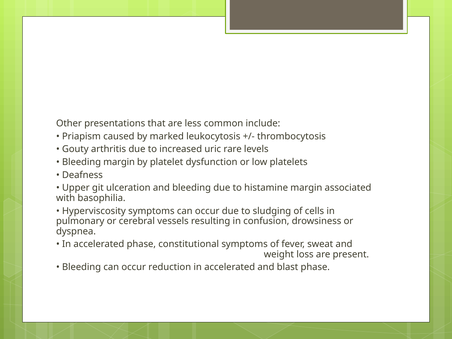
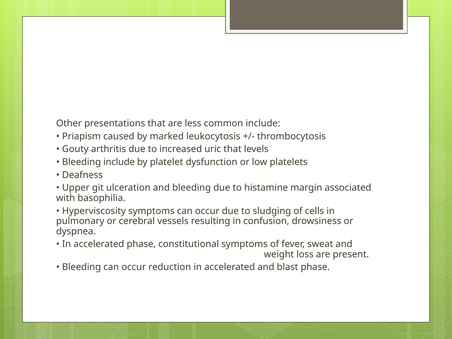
uric rare: rare -> that
Bleeding margin: margin -> include
